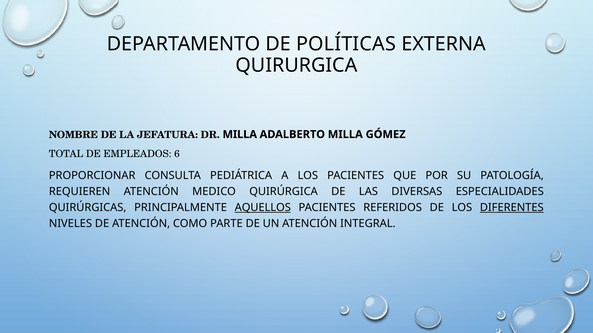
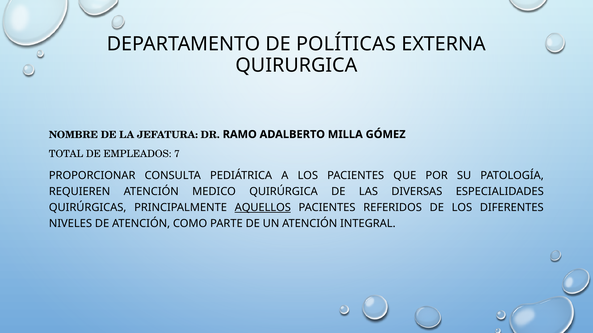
DR MILLA: MILLA -> RAMO
6: 6 -> 7
DIFERENTES underline: present -> none
